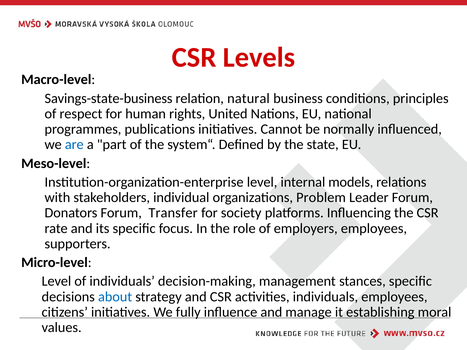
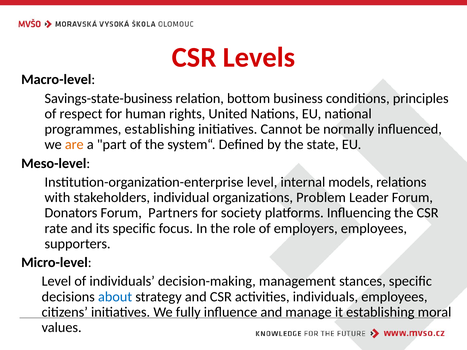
natural: natural -> bottom
programmes publications: publications -> establishing
are colour: blue -> orange
Transfer: Transfer -> Partners
